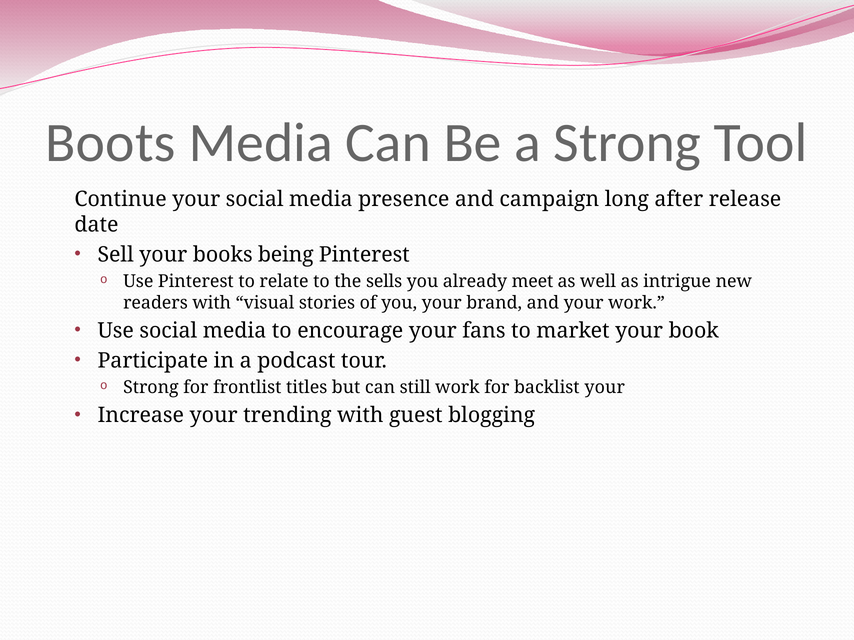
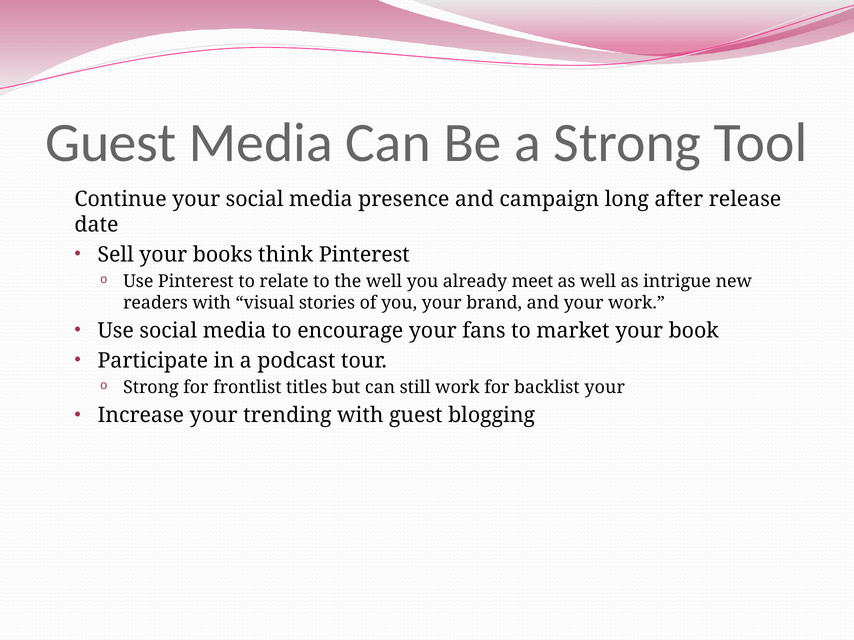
Boots at (111, 143): Boots -> Guest
being: being -> think
the sells: sells -> well
